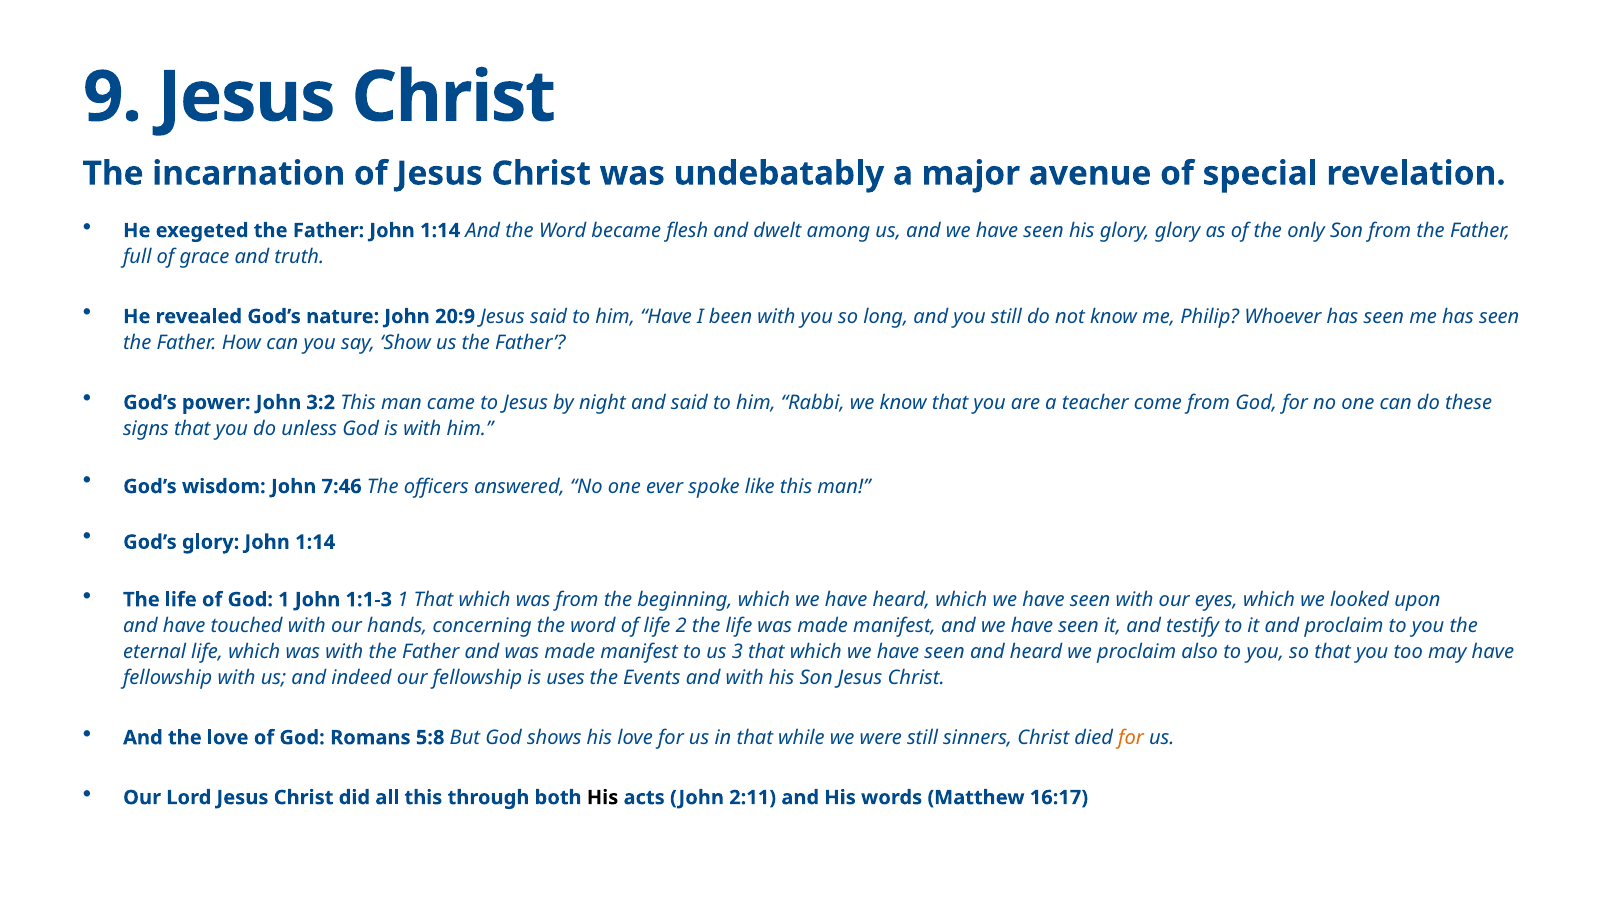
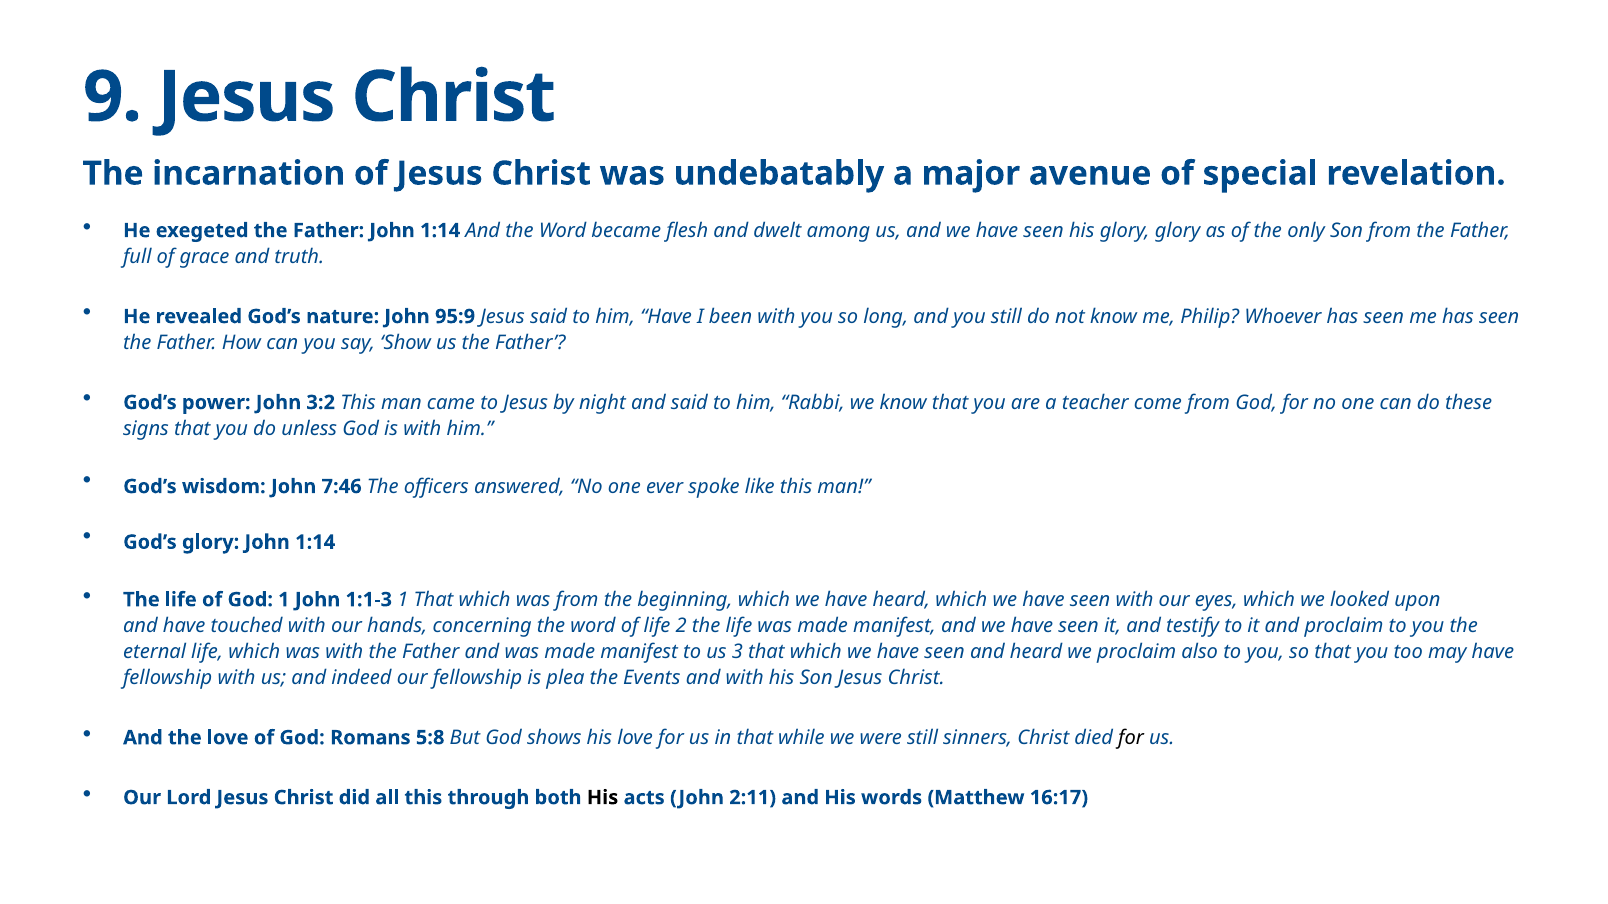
20:9: 20:9 -> 95:9
uses: uses -> plea
for at (1131, 738) colour: orange -> black
